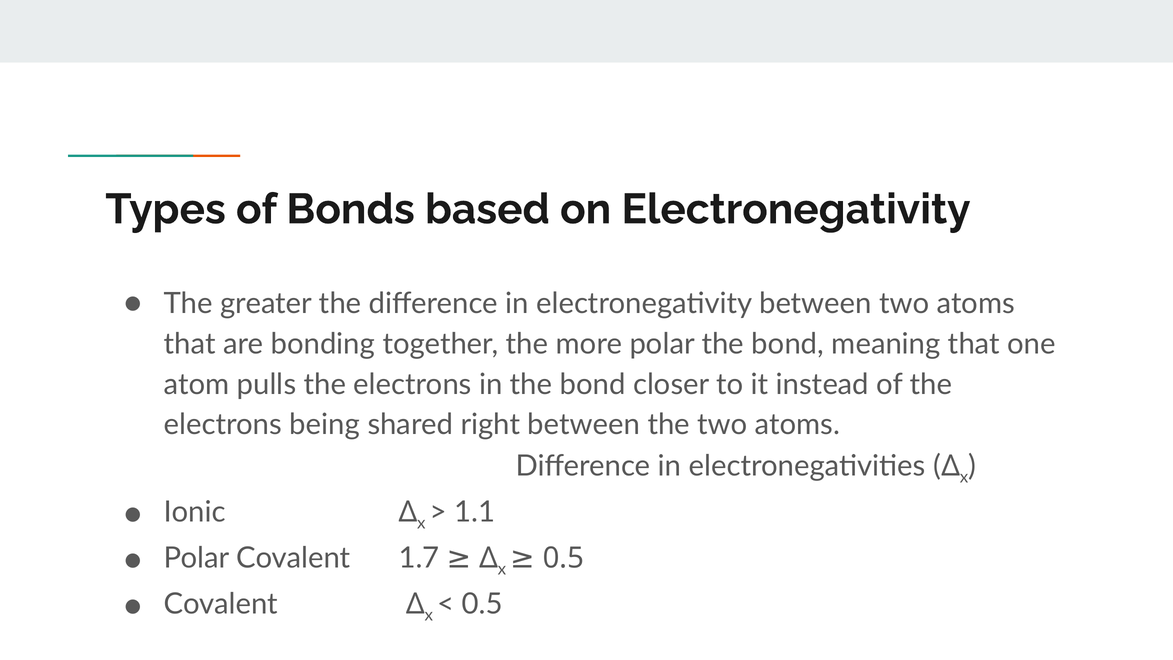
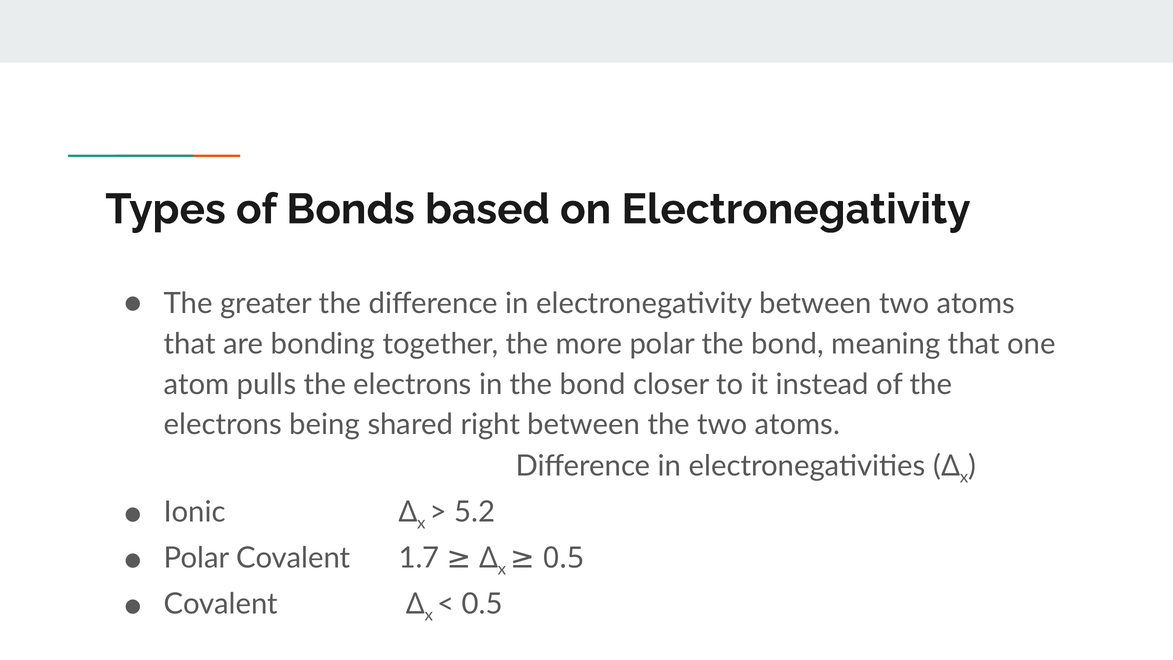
1.1: 1.1 -> 5.2
